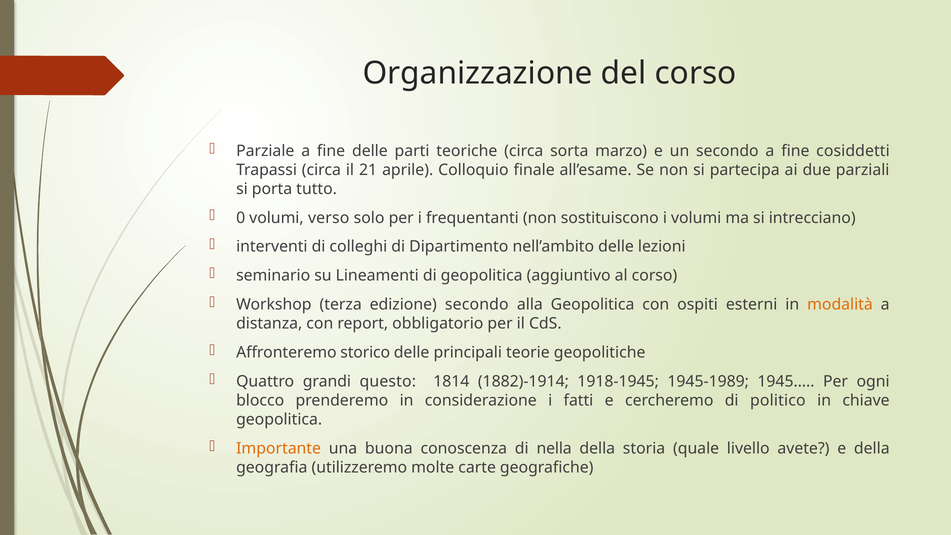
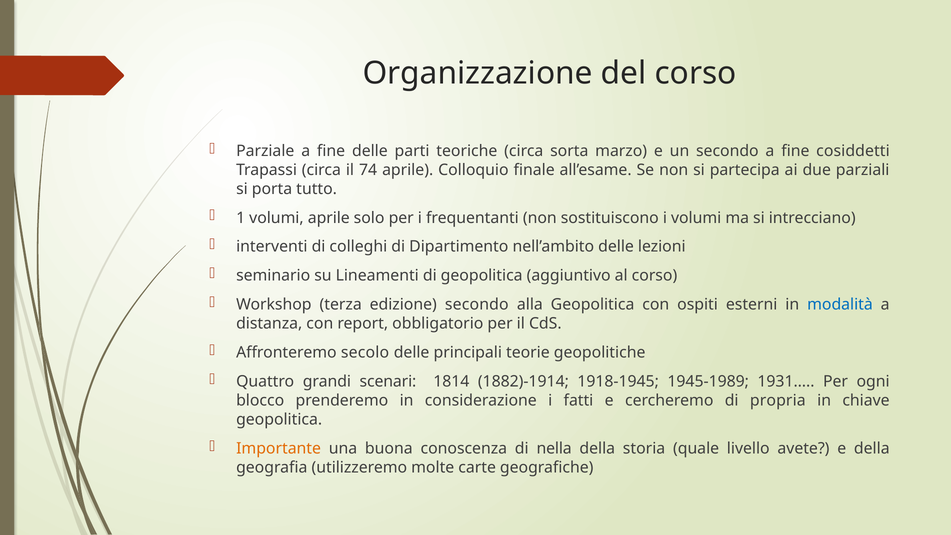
21: 21 -> 74
0: 0 -> 1
volumi verso: verso -> aprile
modalità colour: orange -> blue
storico: storico -> secolo
questo: questo -> scenari
1945…: 1945… -> 1931…
politico: politico -> propria
